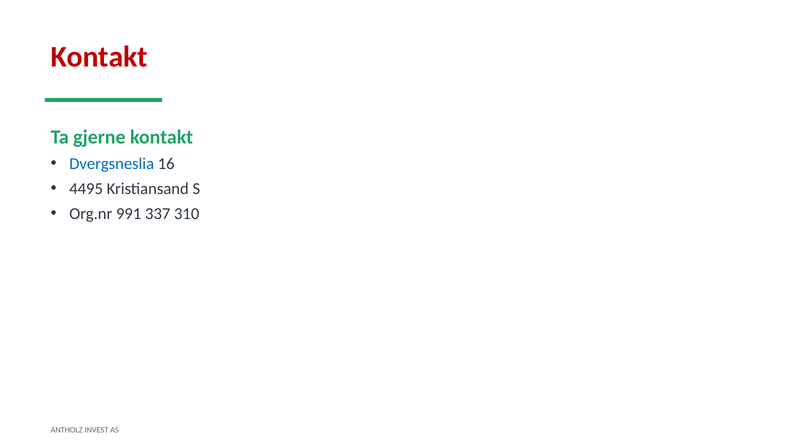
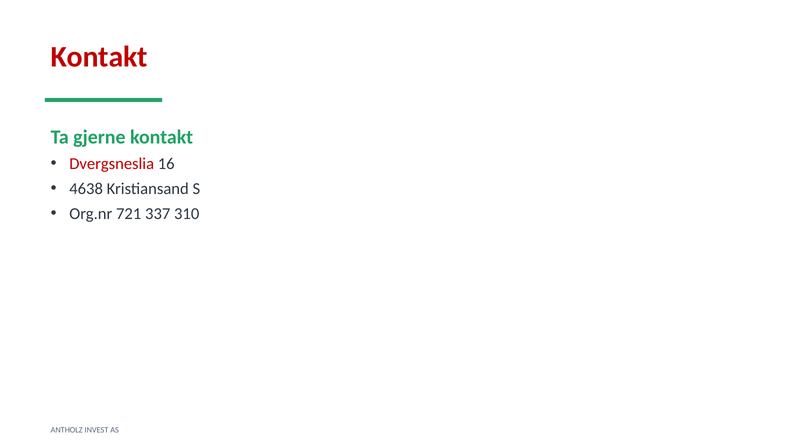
Dvergsneslia colour: blue -> red
4495: 4495 -> 4638
991: 991 -> 721
